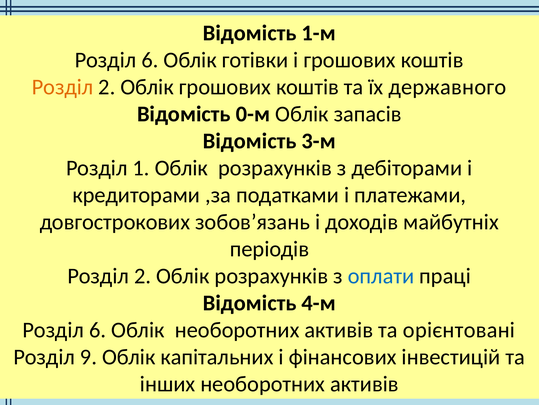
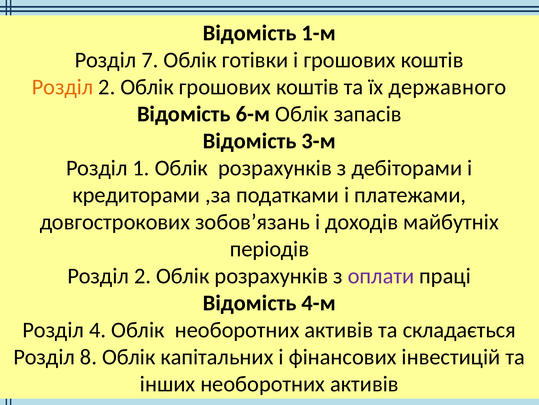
6 at (150, 60): 6 -> 7
0-м: 0-м -> 6-м
оплати colour: blue -> purple
6 at (98, 329): 6 -> 4
орієнтовані: орієнтовані -> складається
9: 9 -> 8
